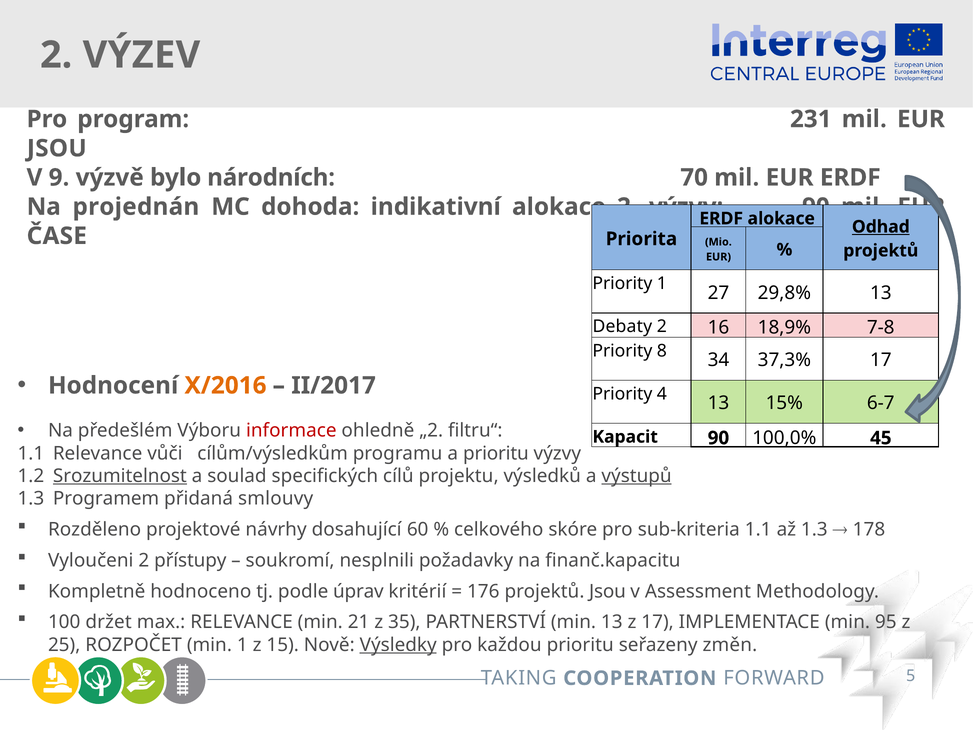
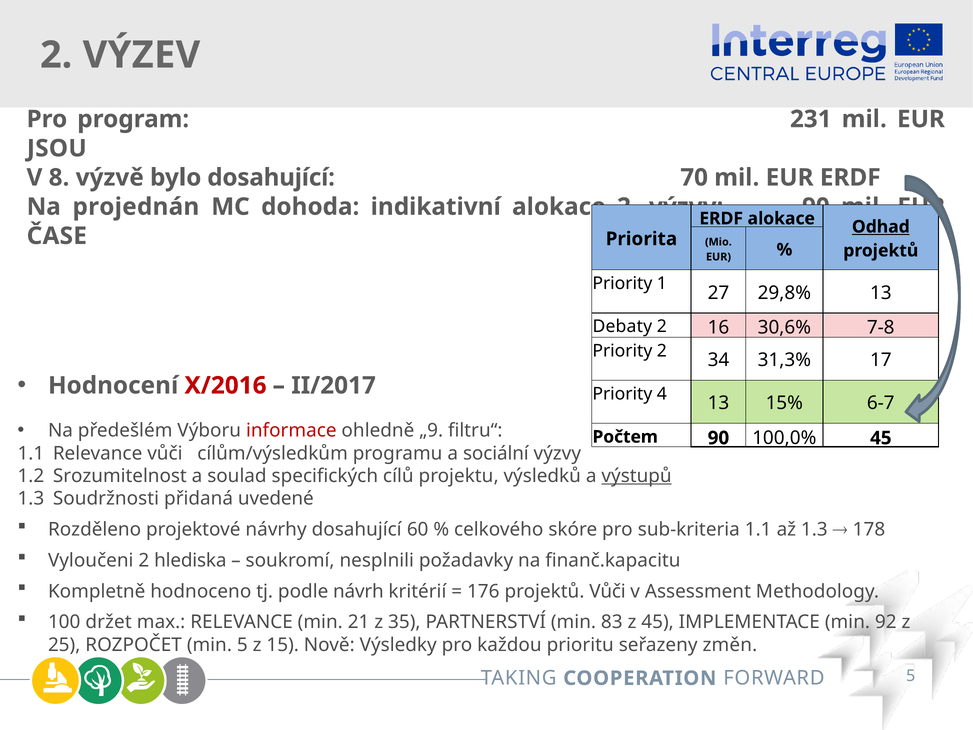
9: 9 -> 8
bylo národních: národních -> dosahující
18,9%: 18,9% -> 30,6%
Priority 8: 8 -> 2
37,3%: 37,3% -> 31,3%
X/2016 colour: orange -> red
„2: „2 -> „9
Kapacit: Kapacit -> Počtem
a prioritu: prioritu -> sociální
Srozumitelnost underline: present -> none
Programem: Programem -> Soudržnosti
smlouvy: smlouvy -> uvedené
přístupy: přístupy -> hlediska
úprav: úprav -> návrh
projektů Jsou: Jsou -> Vůči
min 13: 13 -> 83
z 17: 17 -> 45
95: 95 -> 92
min 1: 1 -> 5
Výsledky underline: present -> none
